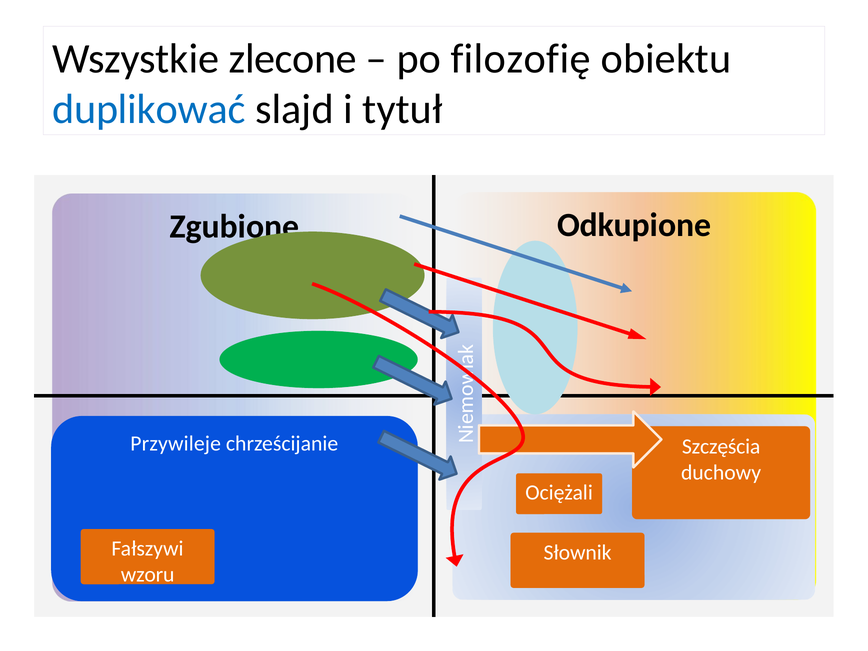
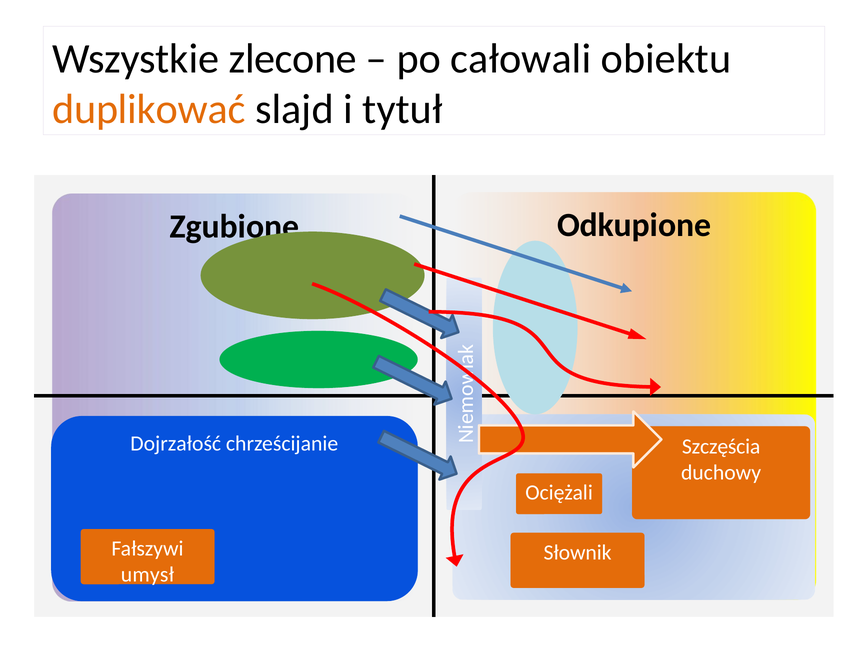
filozofię: filozofię -> całowali
duplikować colour: blue -> orange
Przywileje: Przywileje -> Dojrzałość
wzoru: wzoru -> umysł
